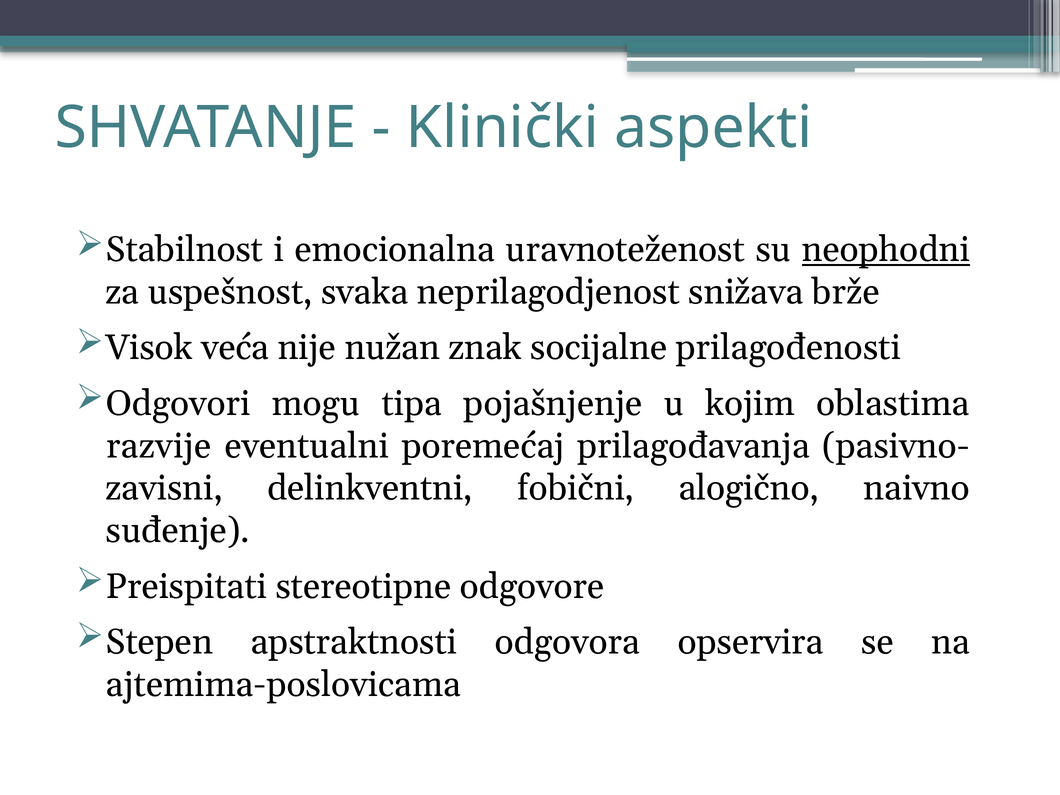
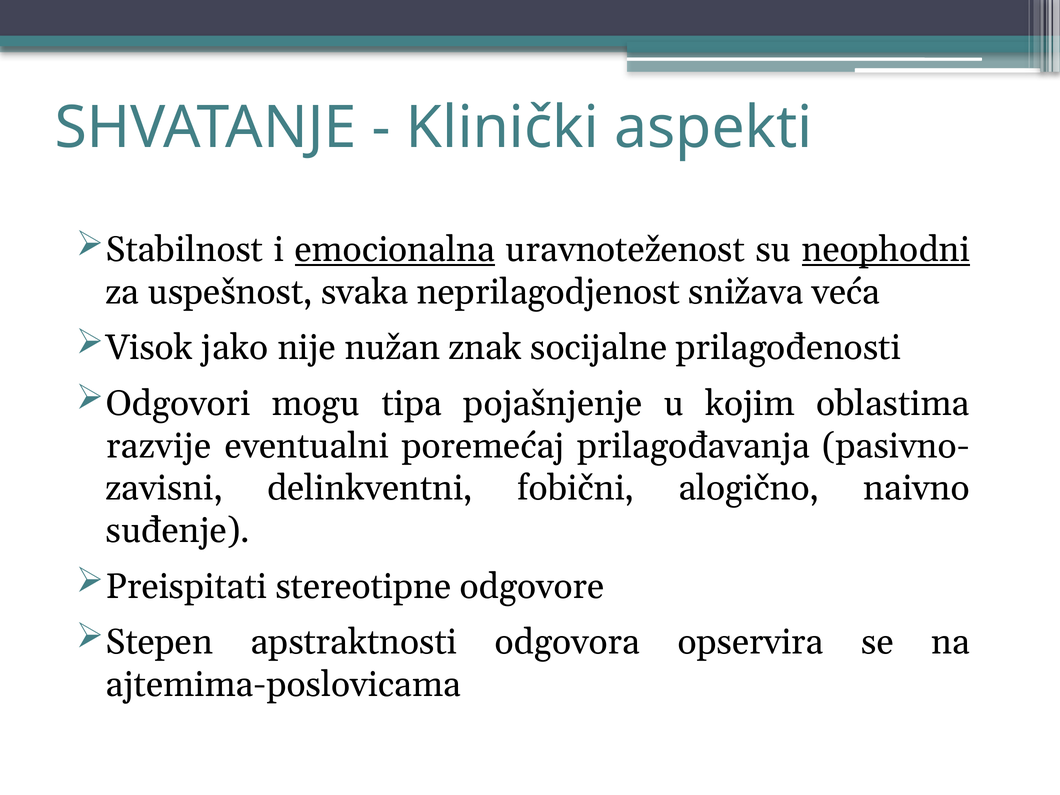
emocionalna underline: none -> present
brže: brže -> veća
veća: veća -> jako
